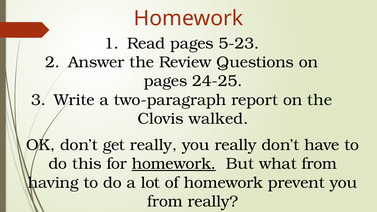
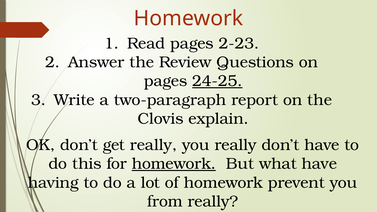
5-23: 5-23 -> 2-23
24-25 underline: none -> present
walked: walked -> explain
what from: from -> have
